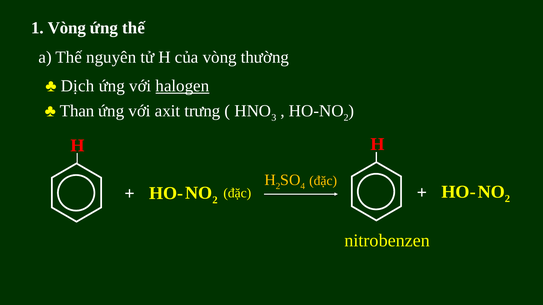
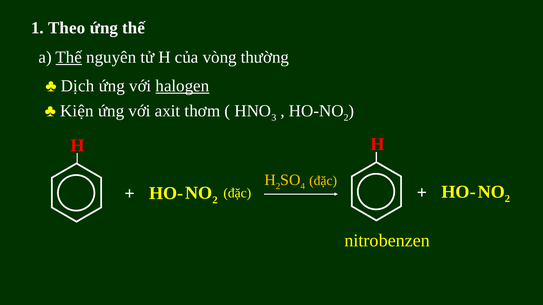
1 Vòng: Vòng -> Theo
Thế at (69, 57) underline: none -> present
Than: Than -> Kiện
trưng: trưng -> thơm
